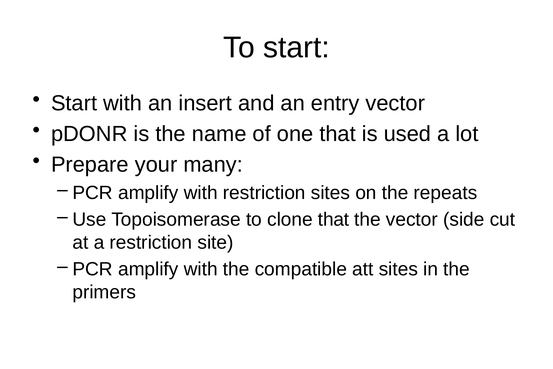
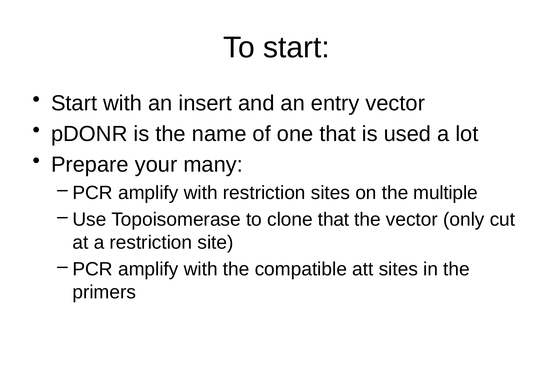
repeats: repeats -> multiple
side: side -> only
